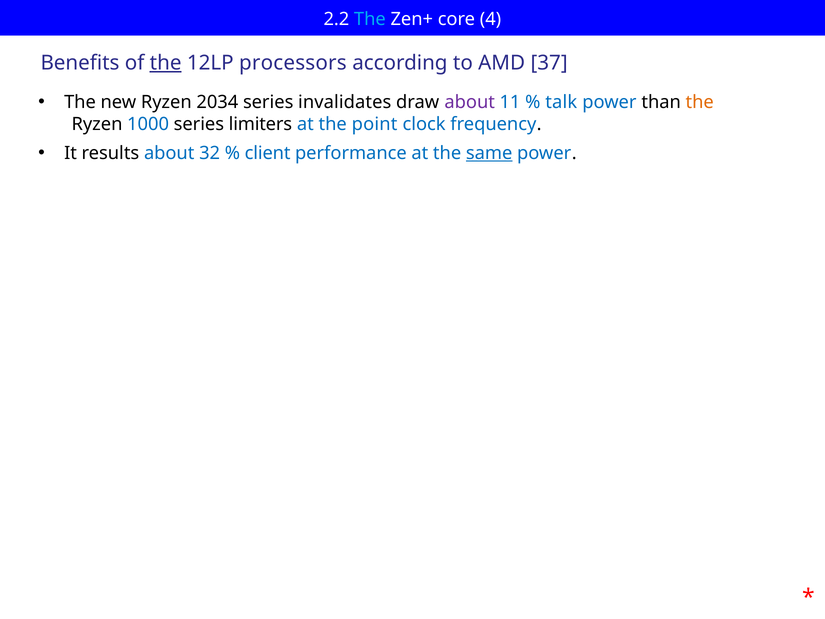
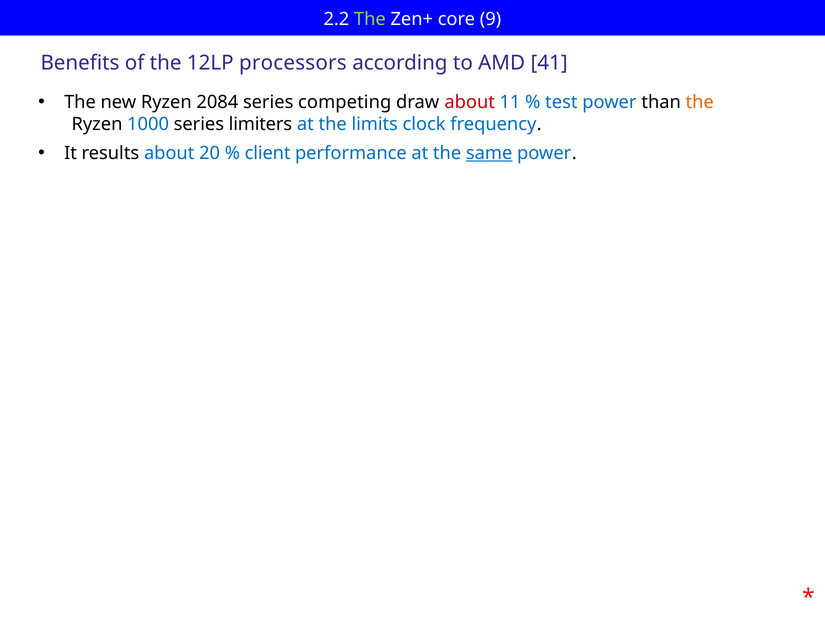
The at (370, 19) colour: light blue -> light green
4: 4 -> 9
the at (166, 63) underline: present -> none
37: 37 -> 41
2034: 2034 -> 2084
invalidates: invalidates -> competing
about at (470, 102) colour: purple -> red
talk: talk -> test
point: point -> limits
32: 32 -> 20
